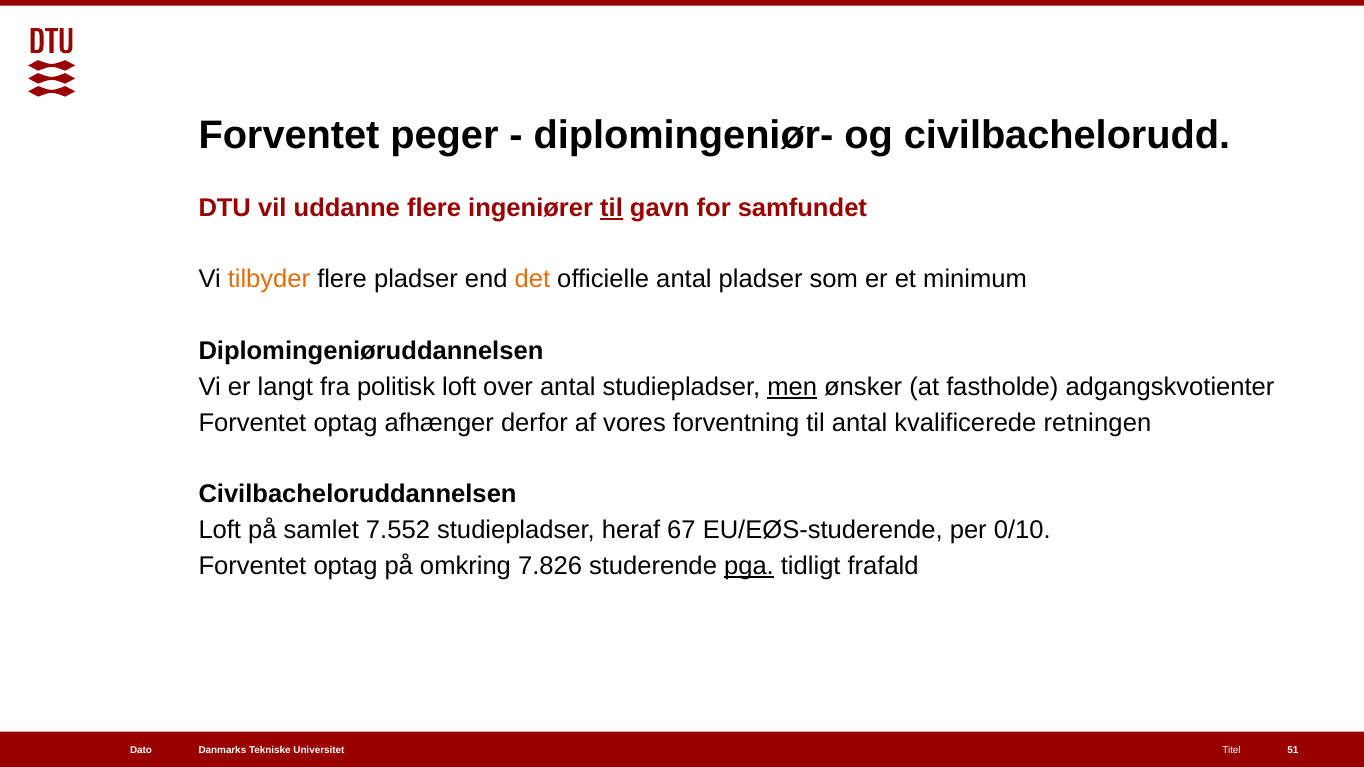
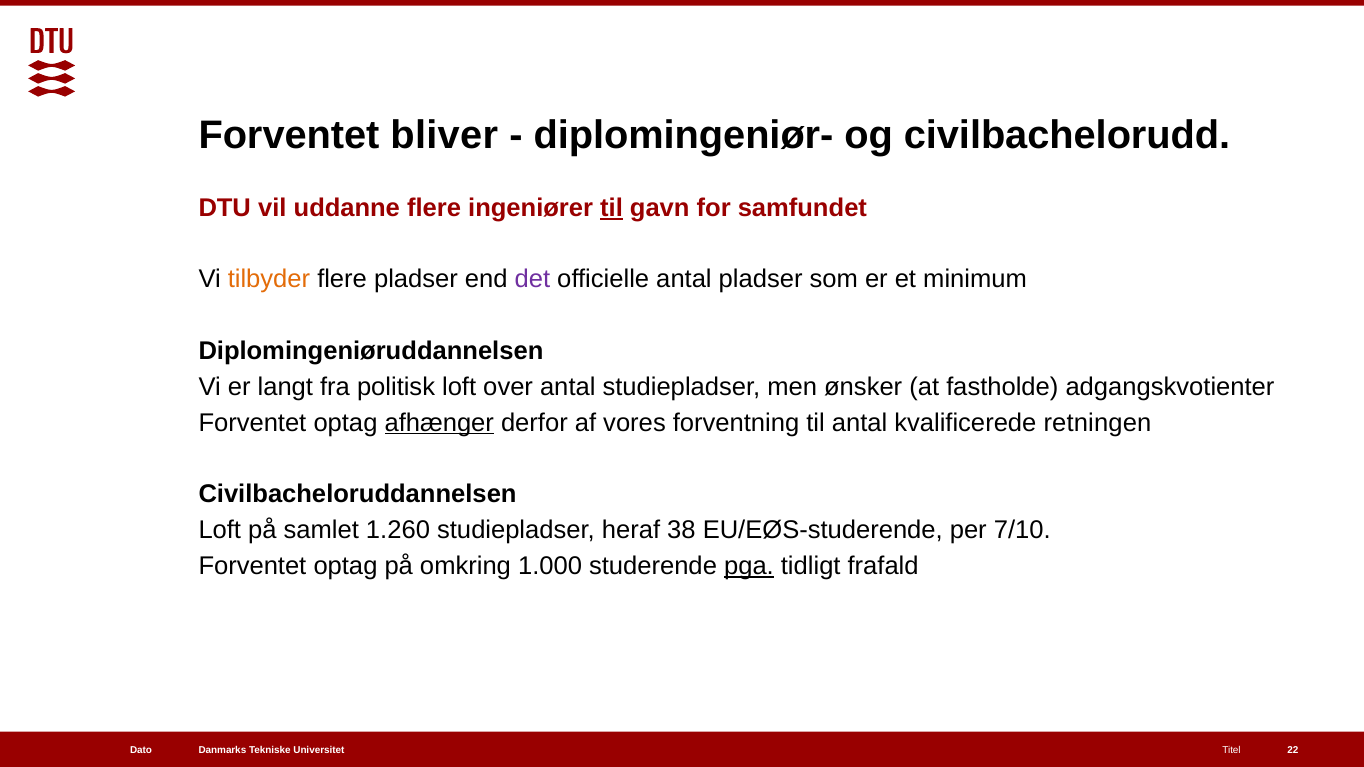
peger: peger -> bliver
det colour: orange -> purple
men underline: present -> none
afhænger underline: none -> present
7.552: 7.552 -> 1.260
67: 67 -> 38
0/10: 0/10 -> 7/10
7.826: 7.826 -> 1.000
51: 51 -> 22
